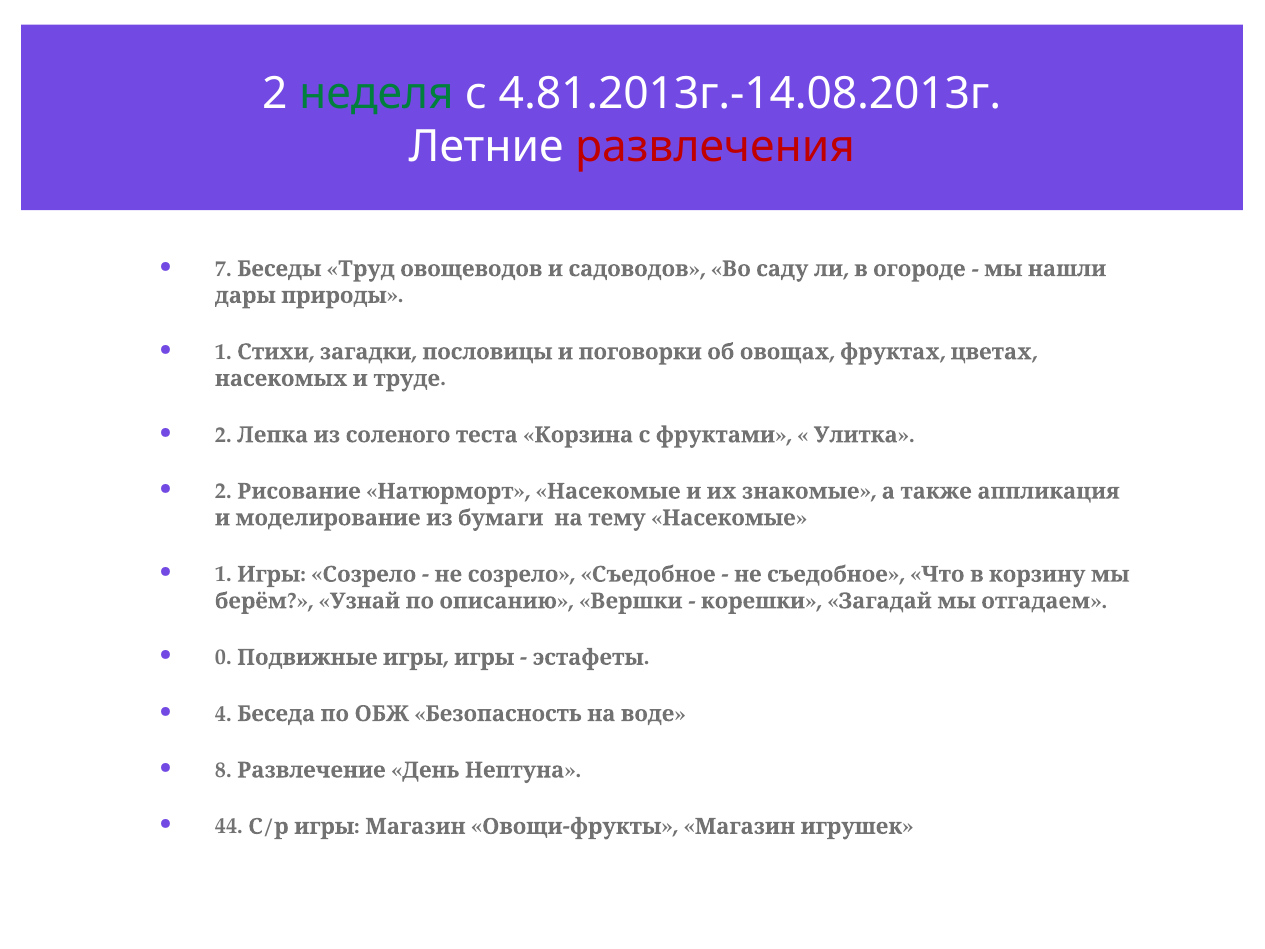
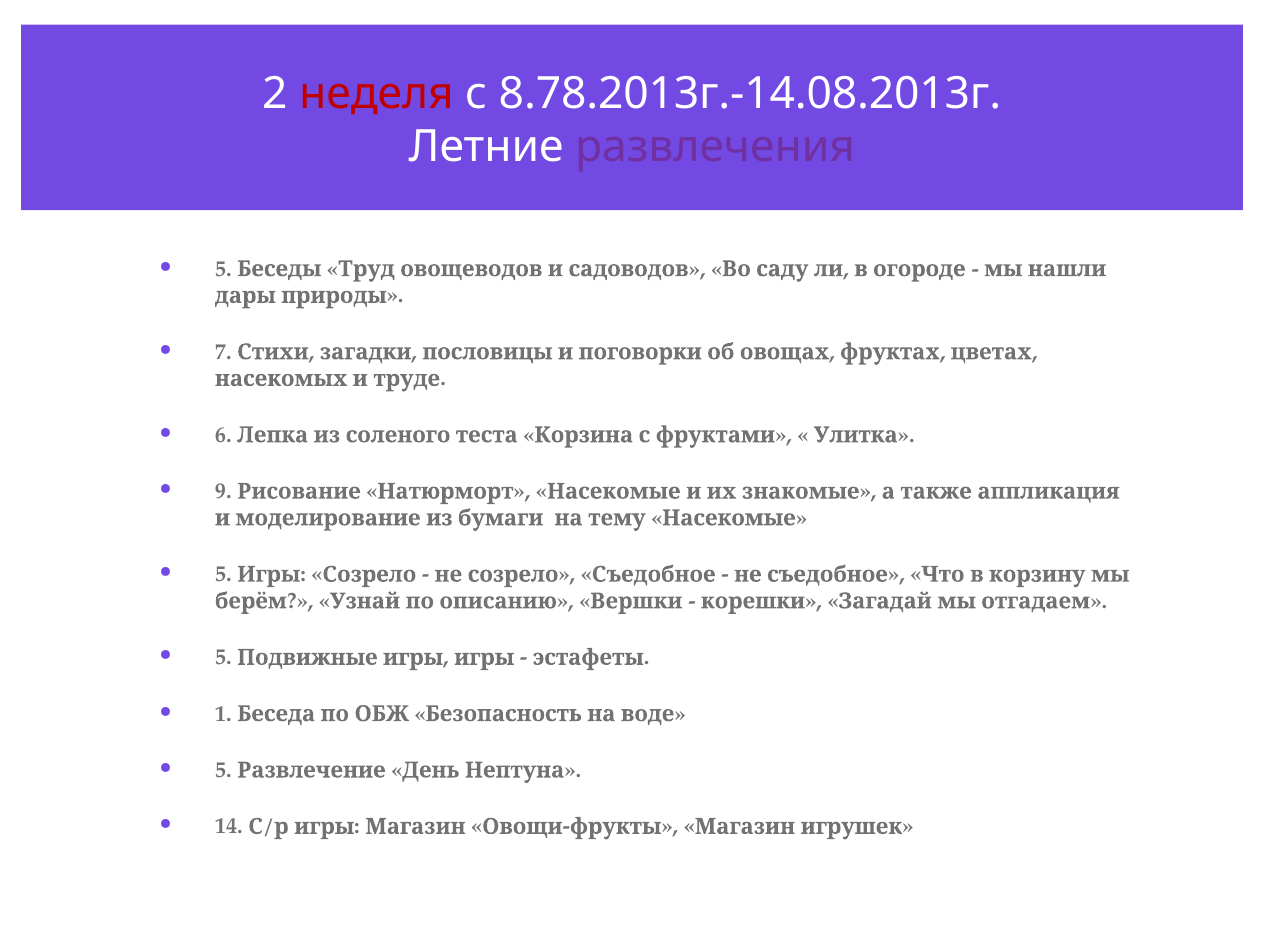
неделя colour: green -> red
4.81.2013г.-14.08.2013г: 4.81.2013г.-14.08.2013г -> 8.78.2013г.-14.08.2013г
развлечения colour: red -> purple
7 at (223, 269): 7 -> 5
1 at (223, 352): 1 -> 7
2 at (223, 435): 2 -> 6
2 at (223, 491): 2 -> 9
1 at (223, 574): 1 -> 5
0 at (223, 657): 0 -> 5
4: 4 -> 1
8 at (223, 770): 8 -> 5
44: 44 -> 14
